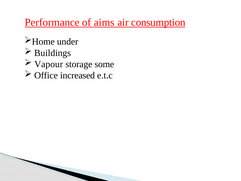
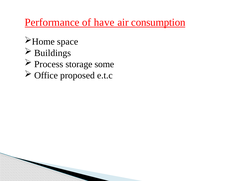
aims: aims -> have
under: under -> space
Vapour: Vapour -> Process
increased: increased -> proposed
